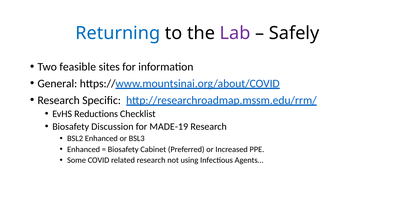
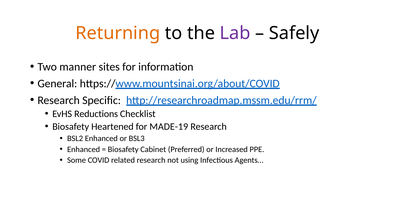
Returning colour: blue -> orange
feasible: feasible -> manner
Discussion: Discussion -> Heartened
